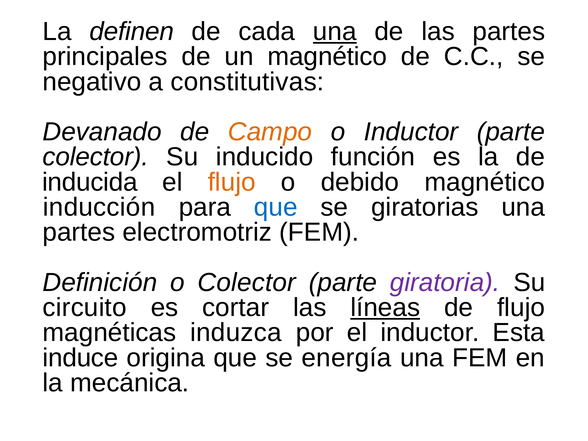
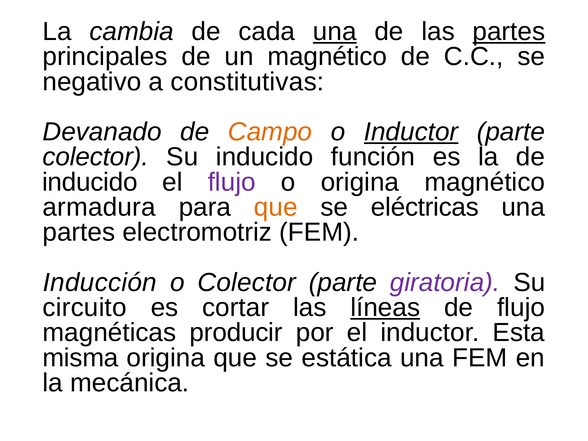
definen: definen -> cambia
partes at (509, 32) underline: none -> present
Inductor at (411, 132) underline: none -> present
inducida at (90, 182): inducida -> inducido
flujo at (232, 182) colour: orange -> purple
o debido: debido -> origina
inducción: inducción -> armadura
que at (276, 207) colour: blue -> orange
giratorias: giratorias -> eléctricas
Definición: Definición -> Inducción
induzca: induzca -> producir
induce: induce -> misma
energía: energía -> estática
